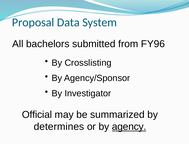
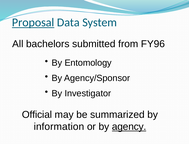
Proposal underline: none -> present
Crosslisting: Crosslisting -> Entomology
determines: determines -> information
